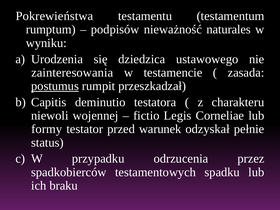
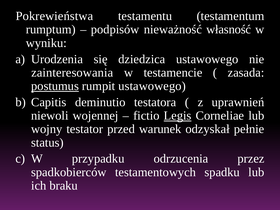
naturales: naturales -> własność
rumpit przeszkadzał: przeszkadzał -> ustawowego
charakteru: charakteru -> uprawnień
Legis underline: none -> present
formy: formy -> wojny
